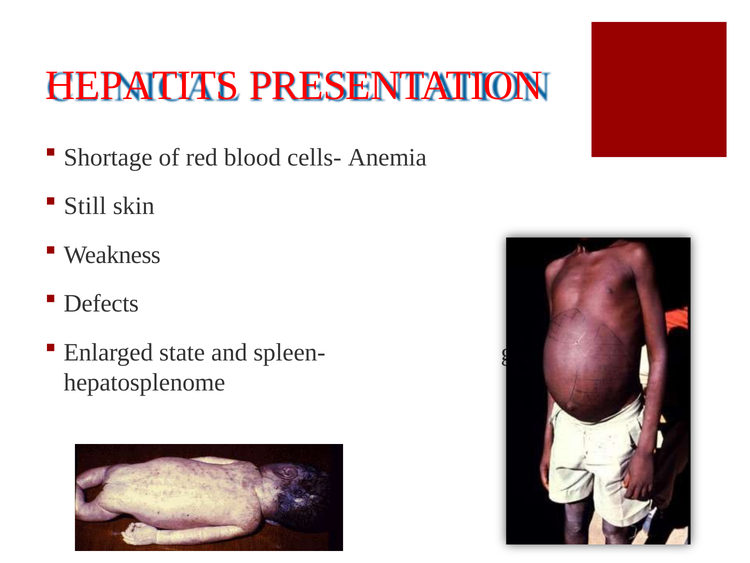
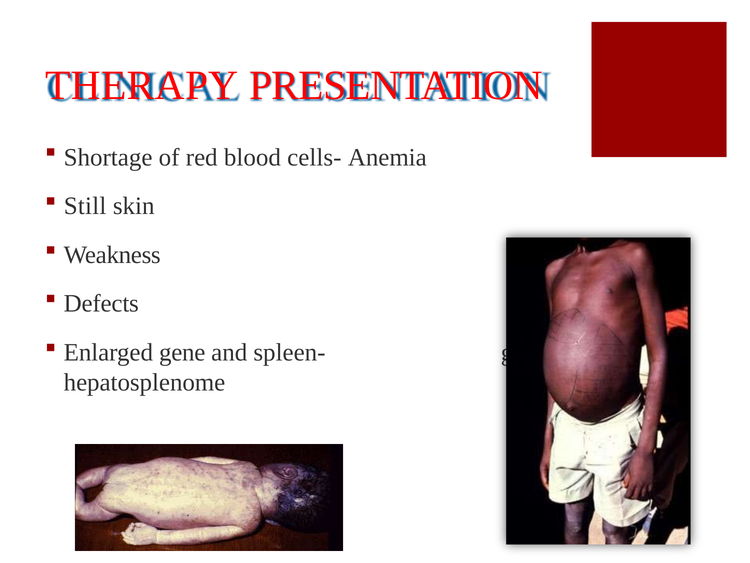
HEPATITS: HEPATITS -> THERAPY
state: state -> gene
